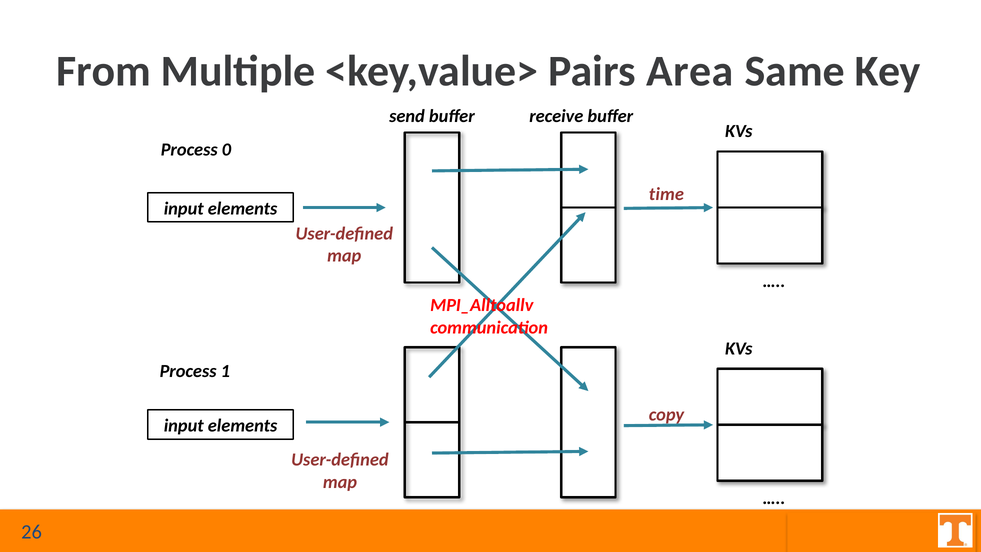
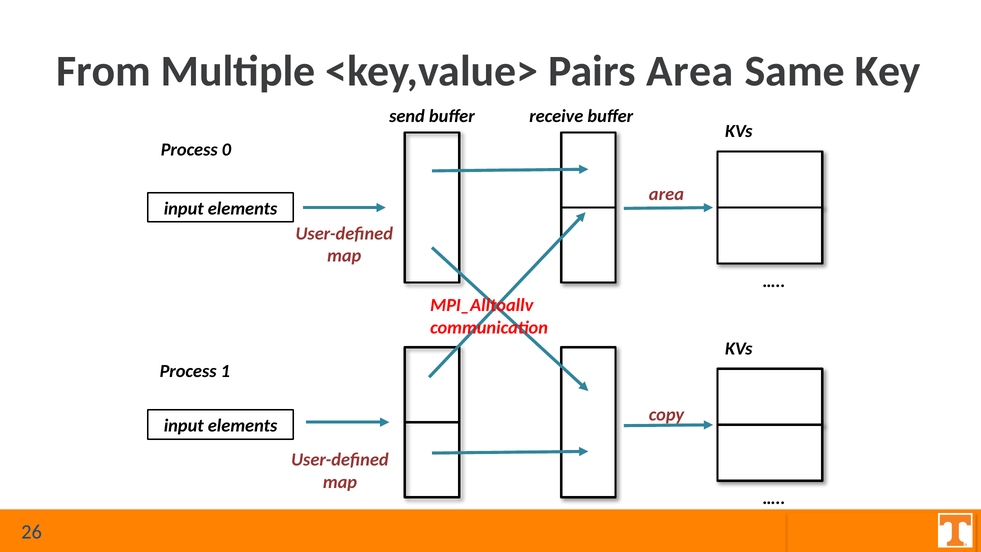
time at (666, 194): time -> area
